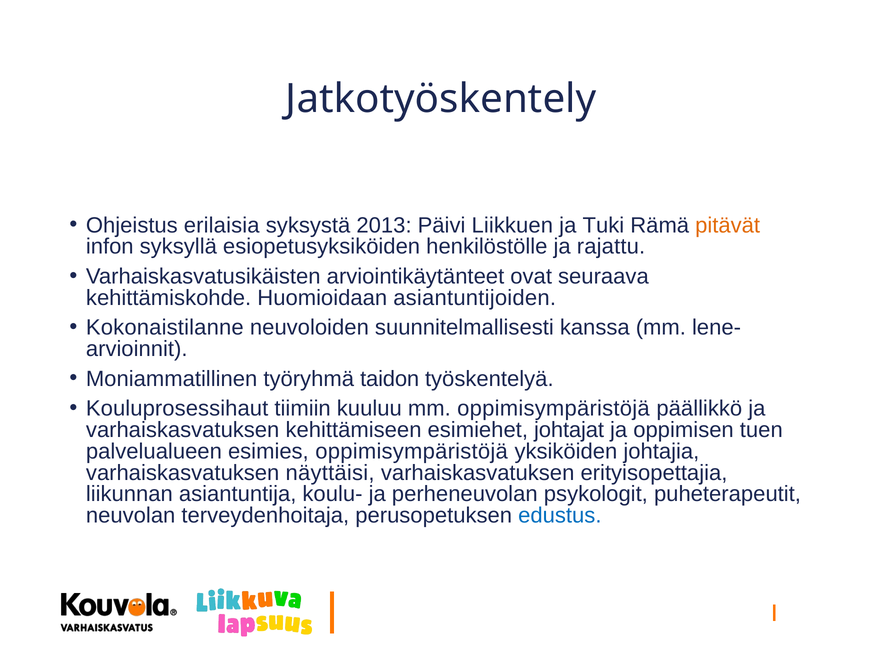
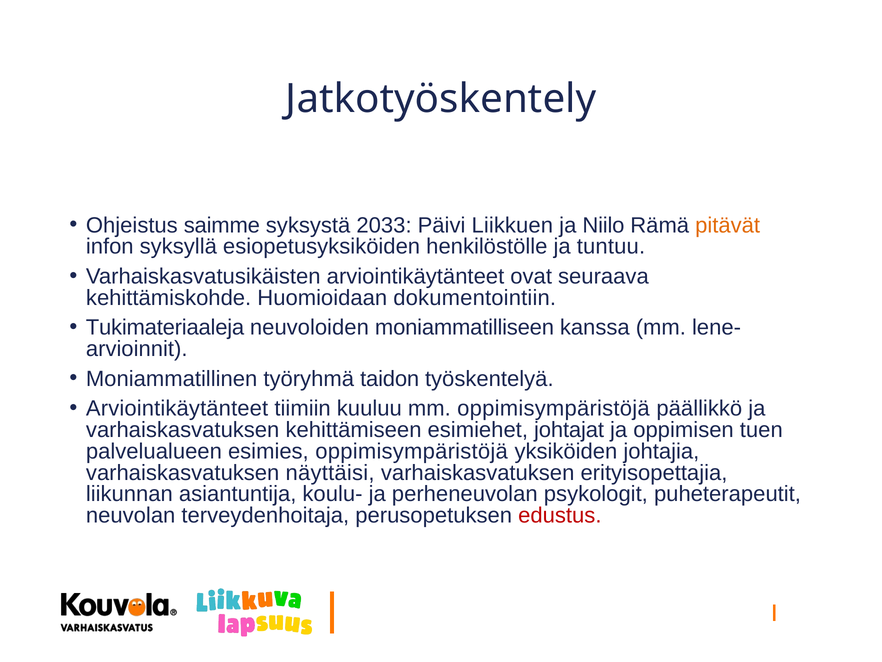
erilaisia: erilaisia -> saimme
2013: 2013 -> 2033
Tuki: Tuki -> Niilo
rajattu: rajattu -> tuntuu
asiantuntijoiden: asiantuntijoiden -> dokumentointiin
Kokonaistilanne: Kokonaistilanne -> Tukimateriaaleja
suunnitelmallisesti: suunnitelmallisesti -> moniammatilliseen
Kouluprosessihaut at (177, 408): Kouluprosessihaut -> Arviointikäytänteet
edustus colour: blue -> red
